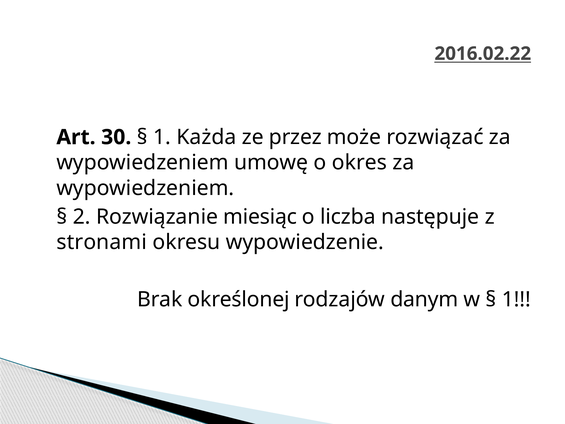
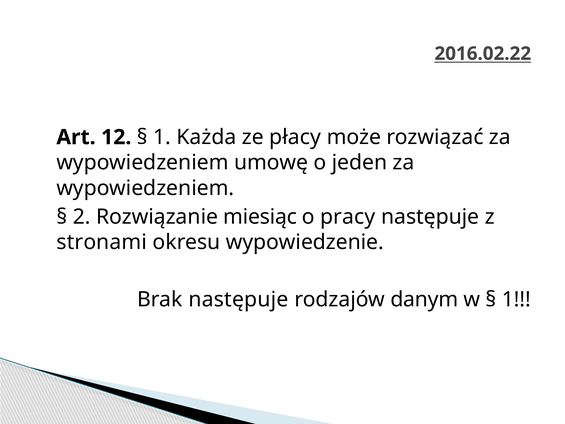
30: 30 -> 12
przez: przez -> płacy
okres: okres -> jeden
liczba: liczba -> pracy
Brak określonej: określonej -> następuje
